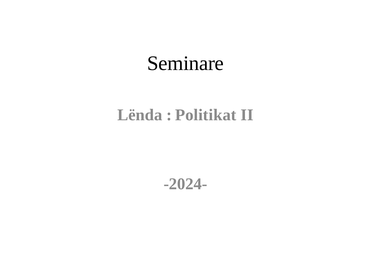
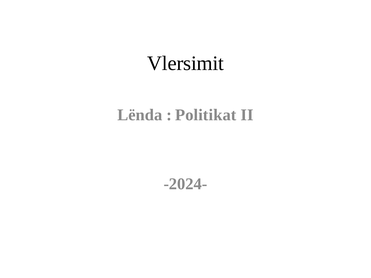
Seminare: Seminare -> Vlersimit
